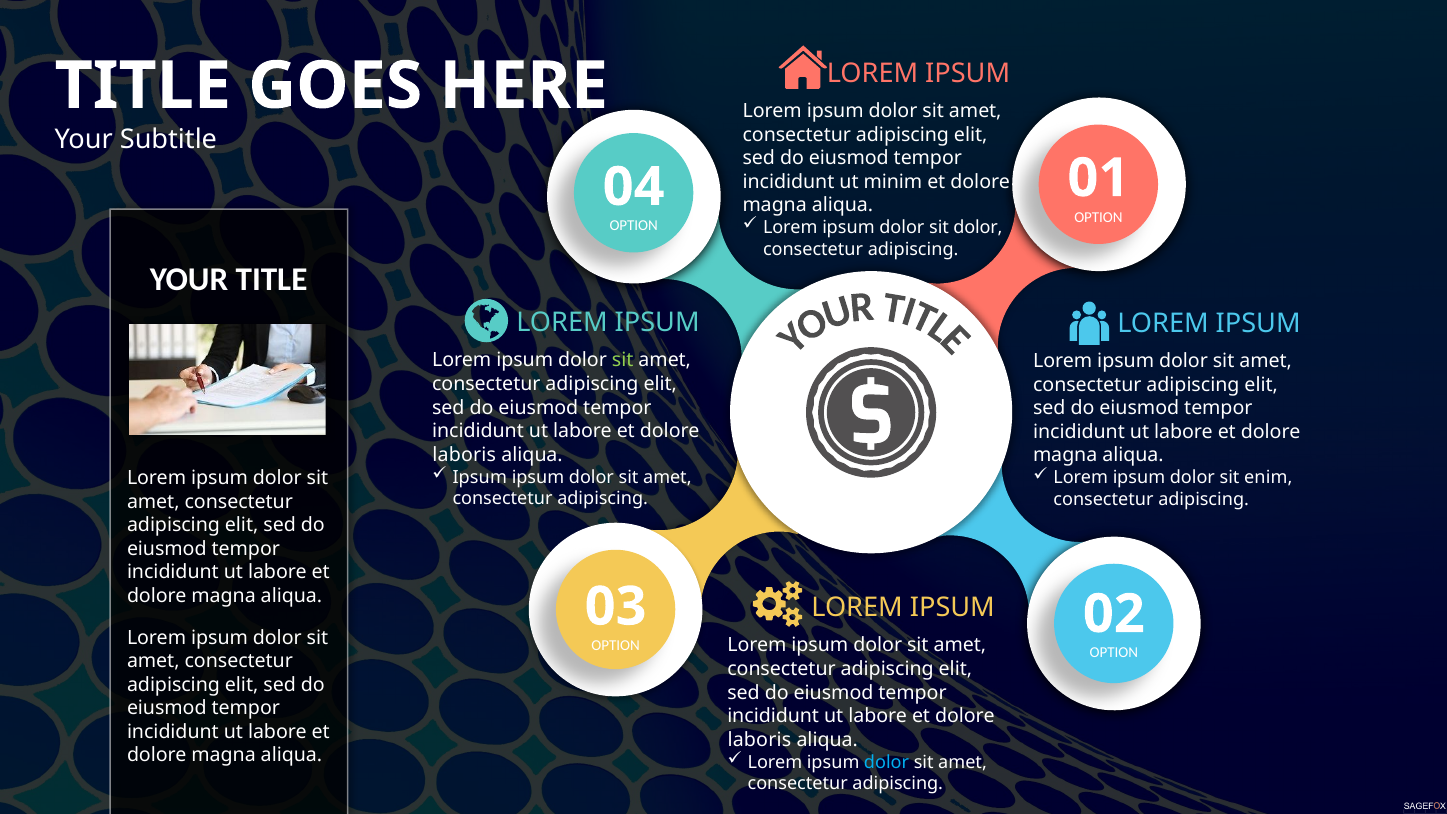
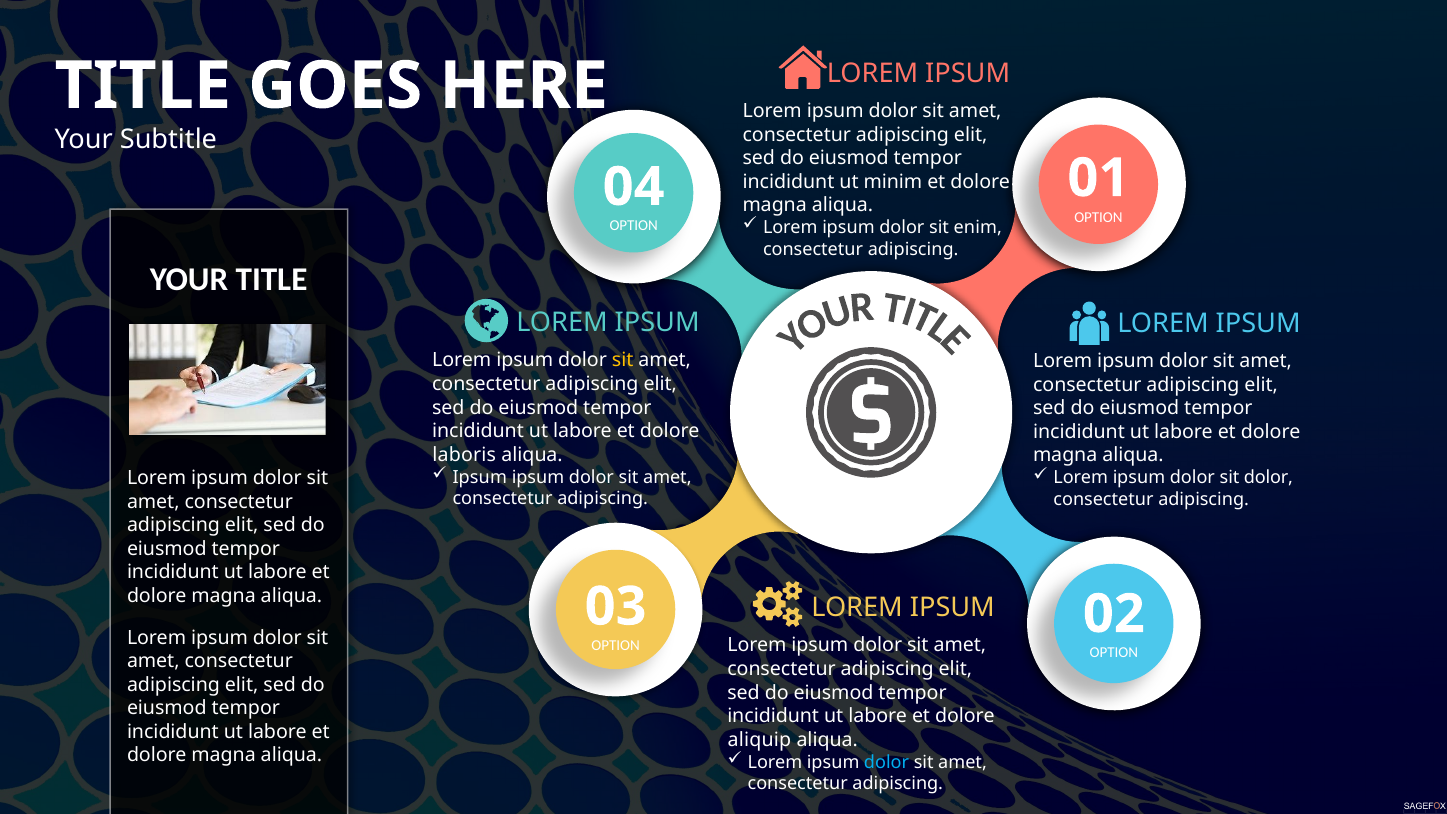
sit dolor: dolor -> enim
sit at (623, 360) colour: light green -> yellow
sit enim: enim -> dolor
laboris at (759, 740): laboris -> aliquip
